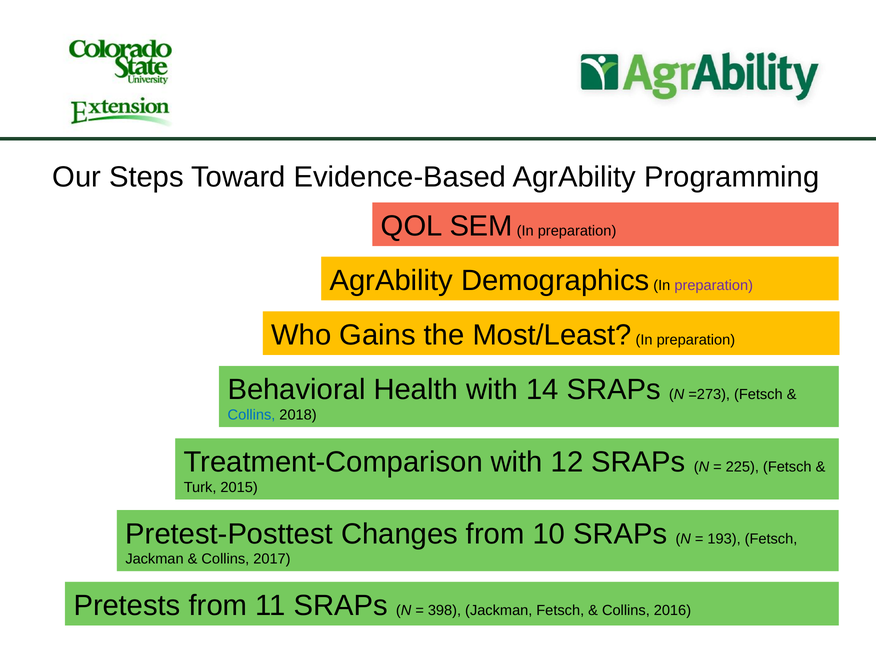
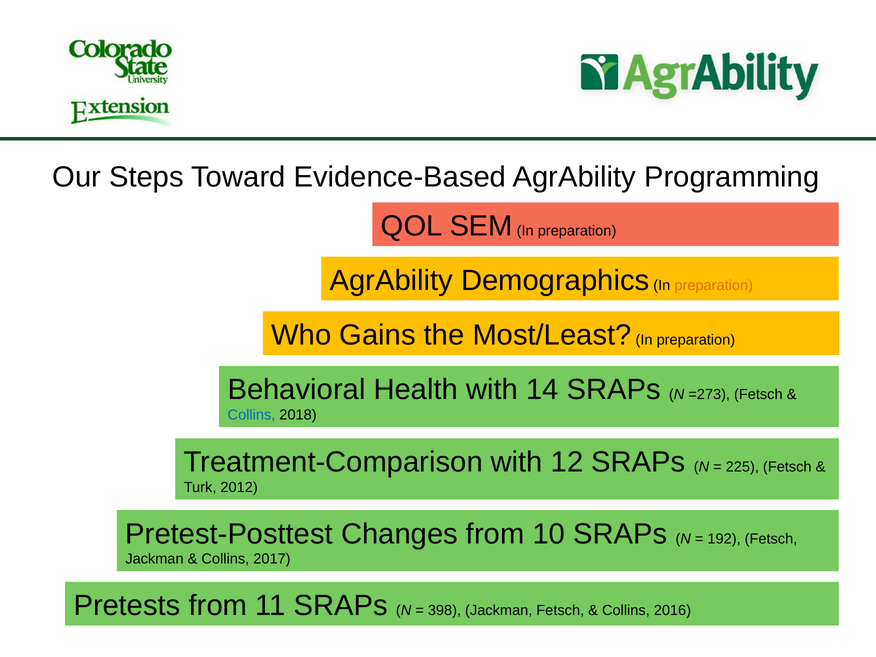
preparation at (714, 285) colour: purple -> orange
2015: 2015 -> 2012
193: 193 -> 192
